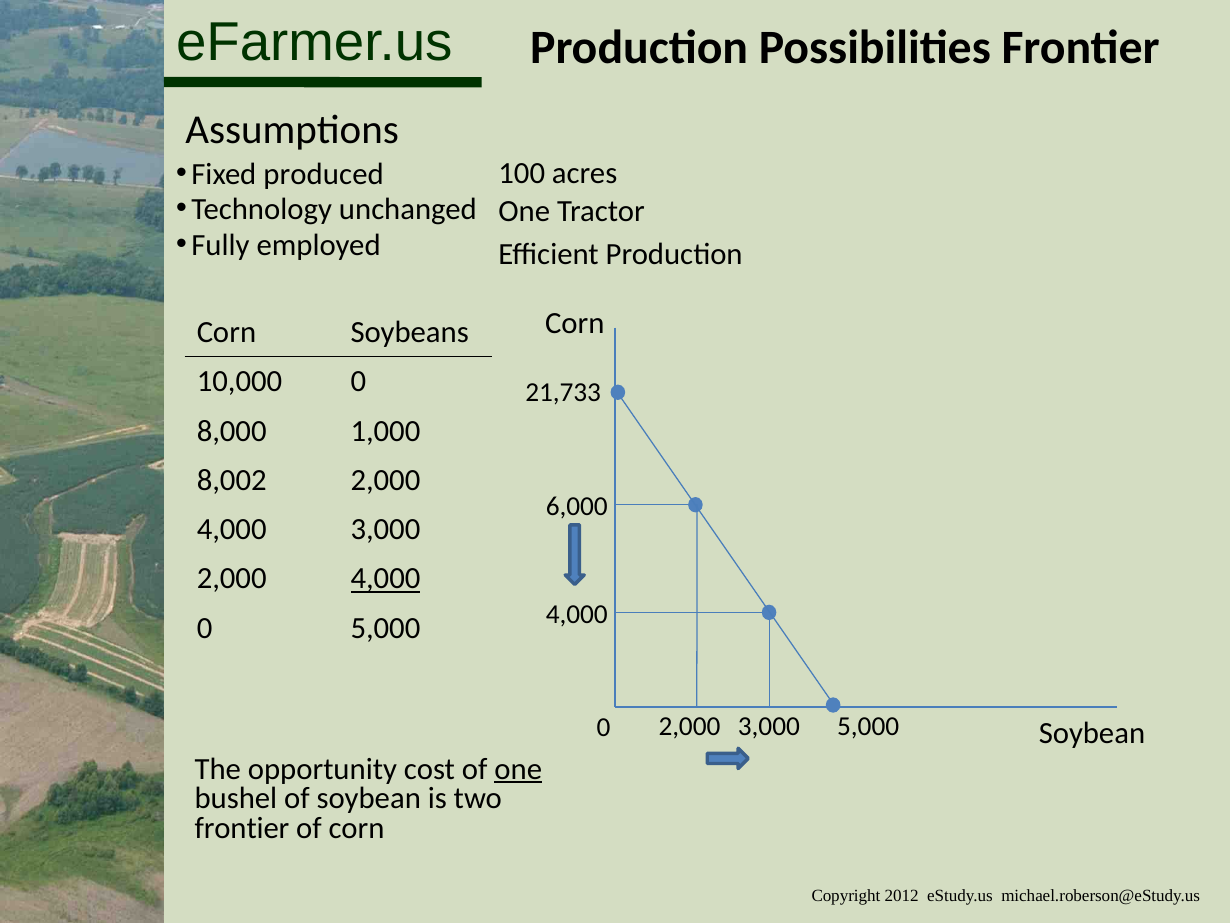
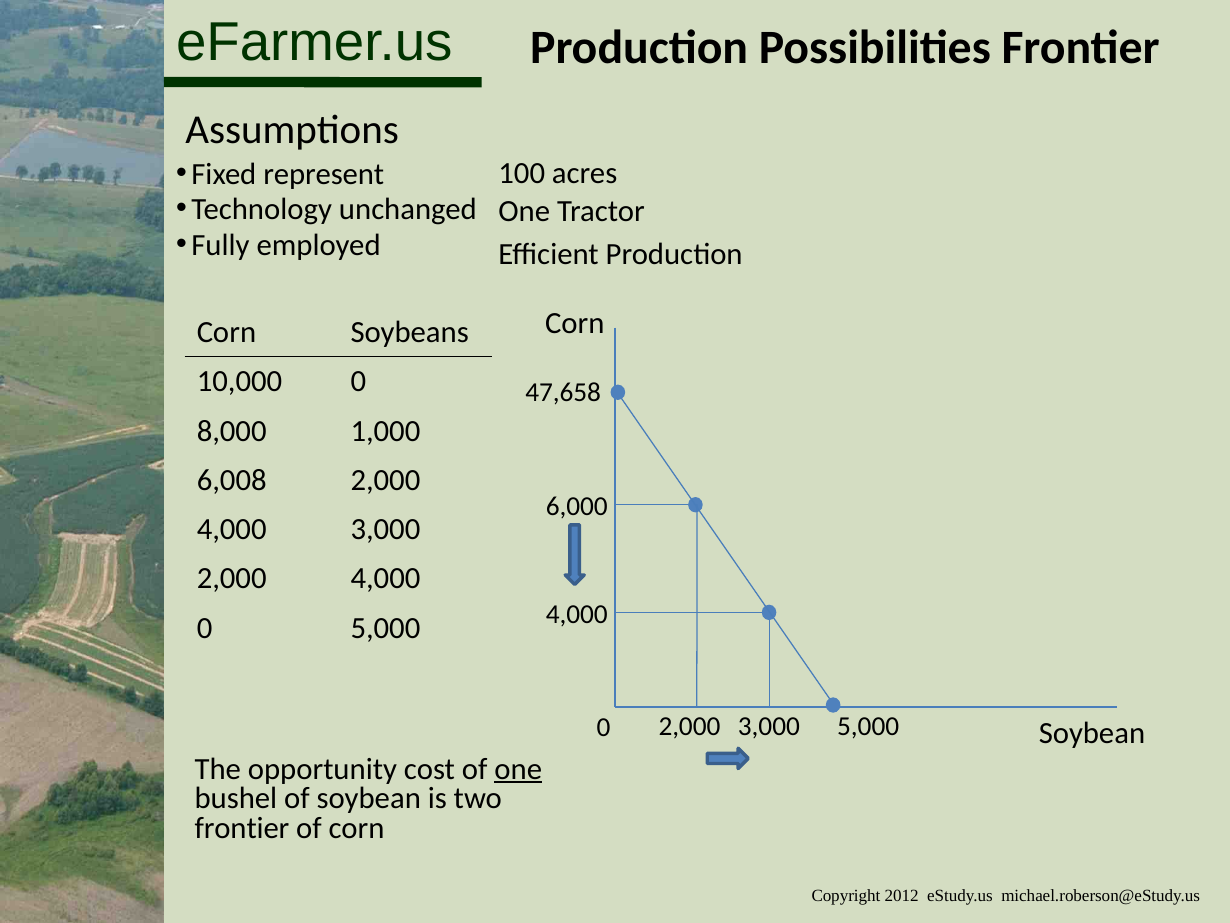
produced: produced -> represent
21,733: 21,733 -> 47,658
8,002: 8,002 -> 6,008
4,000 at (385, 578) underline: present -> none
